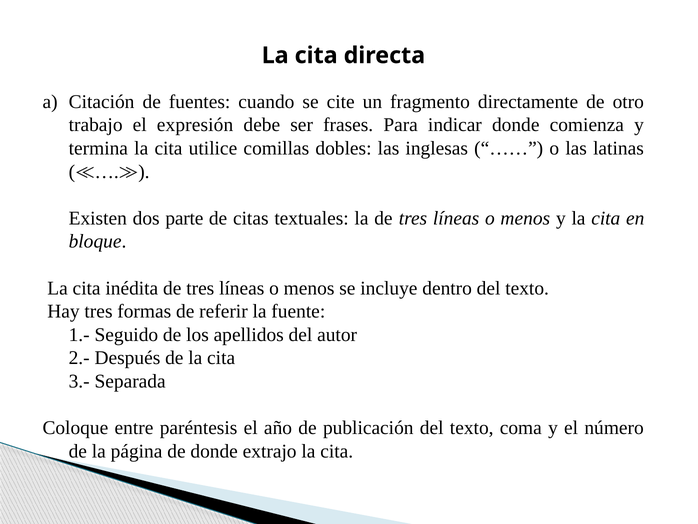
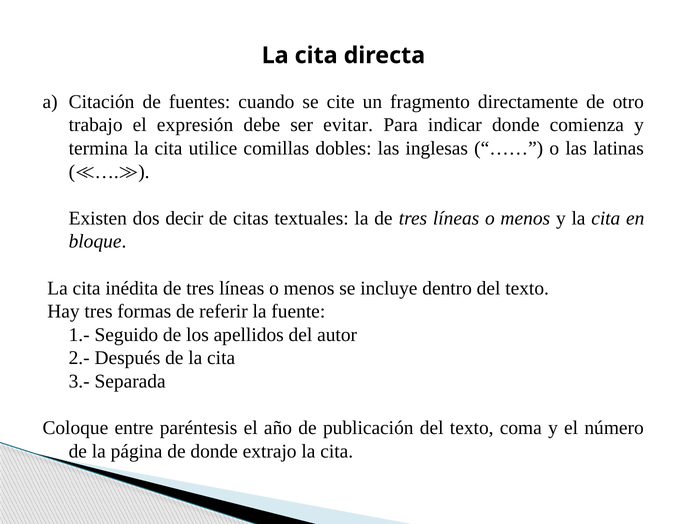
frases: frases -> evitar
parte: parte -> decir
